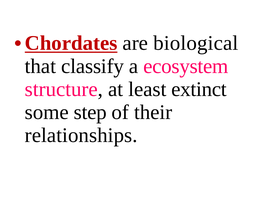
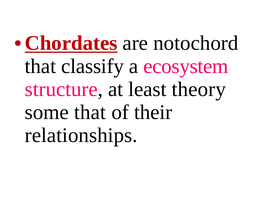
biological: biological -> notochord
extinct: extinct -> theory
some step: step -> that
